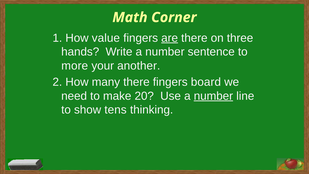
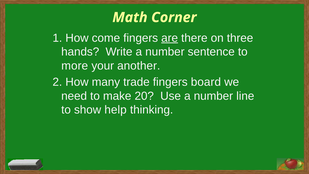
value: value -> come
many there: there -> trade
number at (213, 96) underline: present -> none
tens: tens -> help
